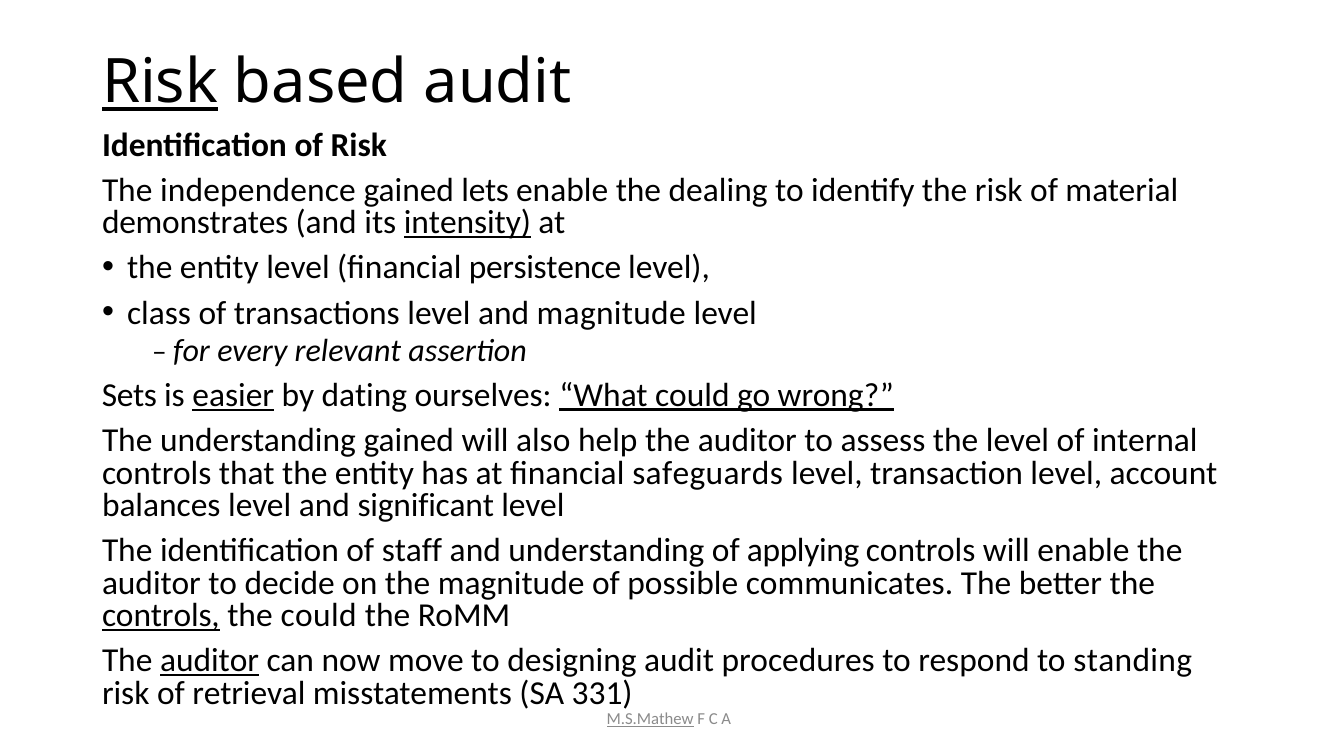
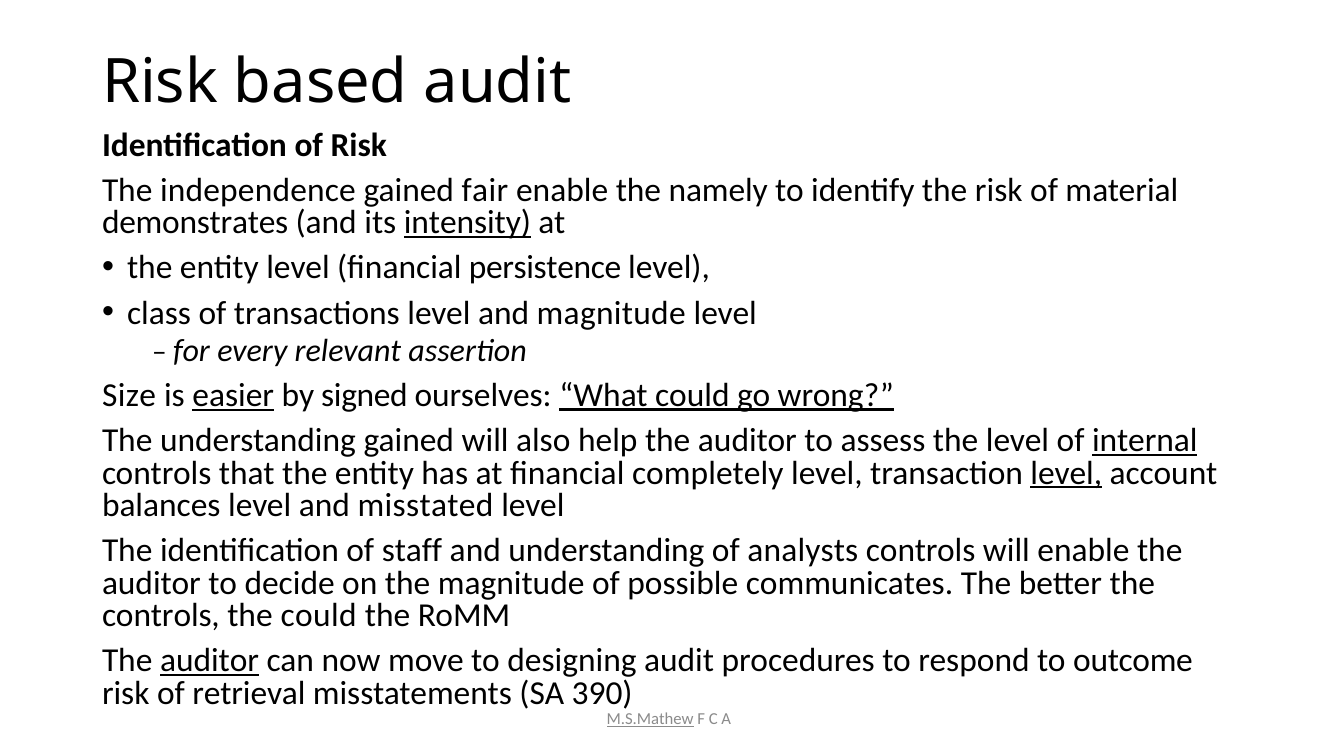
Risk at (160, 82) underline: present -> none
lets: lets -> fair
dealing: dealing -> namely
Sets: Sets -> Size
dating: dating -> signed
internal underline: none -> present
safeguards: safeguards -> completely
level at (1066, 473) underline: none -> present
significant: significant -> misstated
applying: applying -> analysts
controls at (161, 615) underline: present -> none
standing: standing -> outcome
331: 331 -> 390
